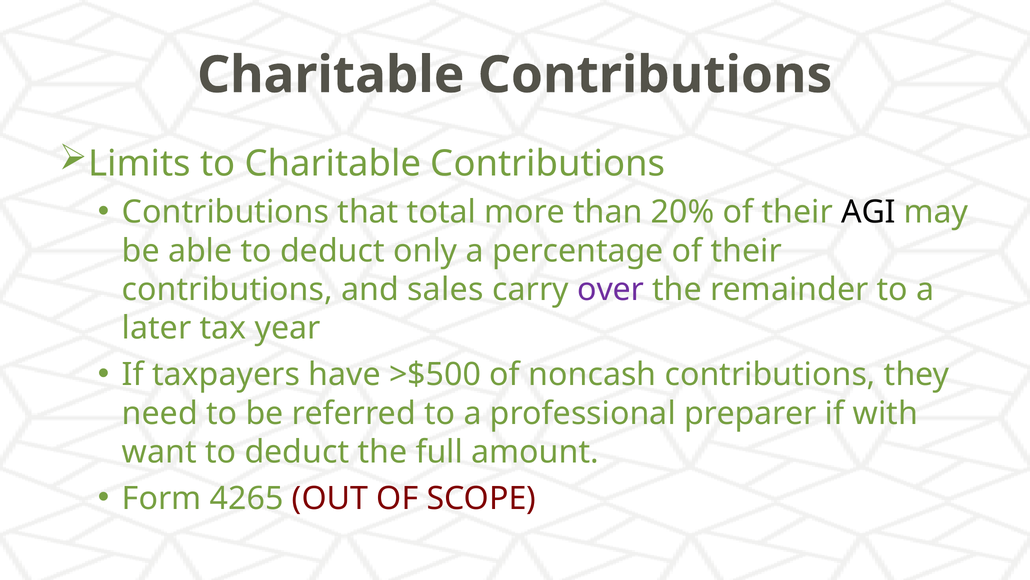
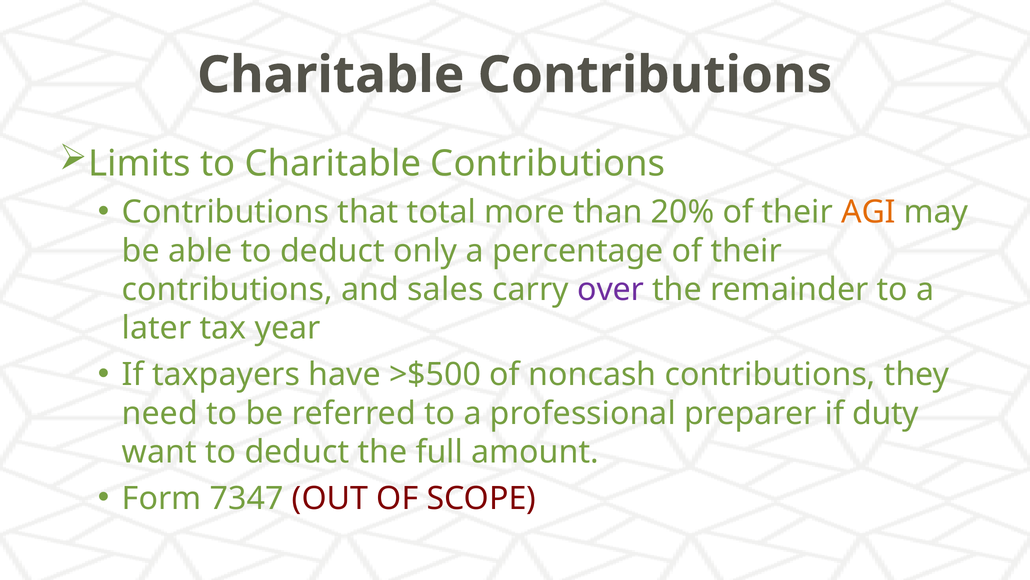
AGI colour: black -> orange
with: with -> duty
4265: 4265 -> 7347
